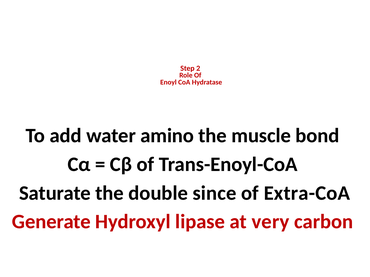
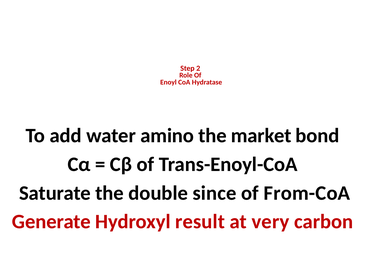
muscle: muscle -> market
Extra-CoA: Extra-CoA -> From-CoA
lipase: lipase -> result
